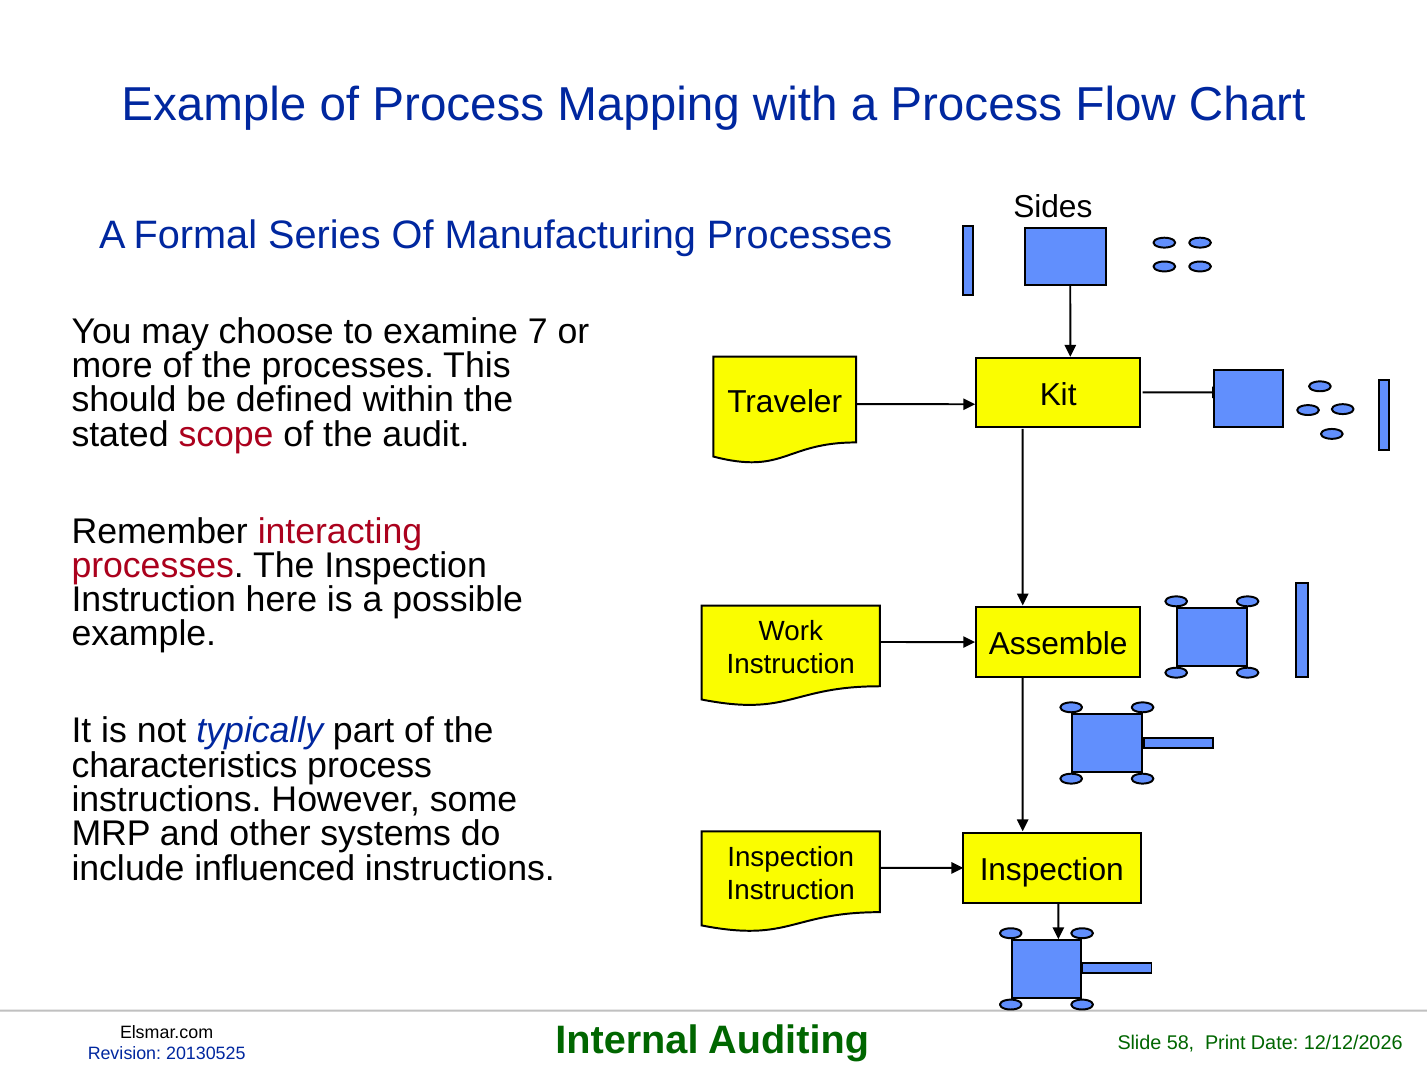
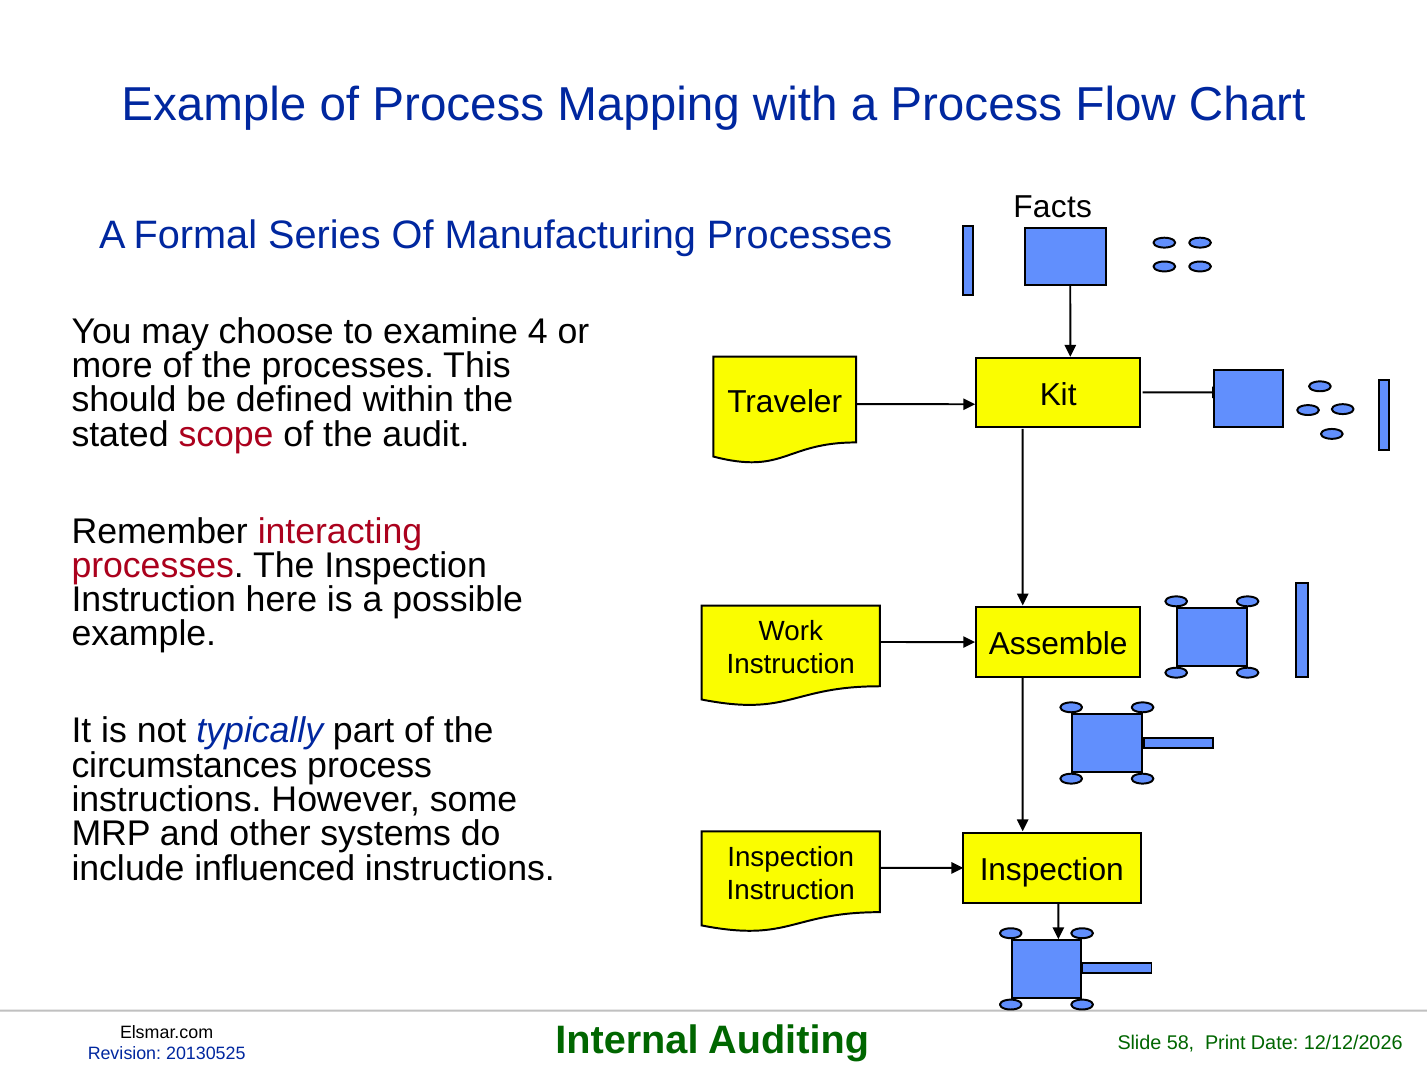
Sides: Sides -> Facts
7: 7 -> 4
characteristics: characteristics -> circumstances
